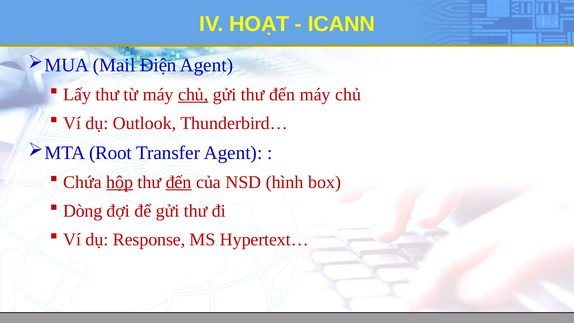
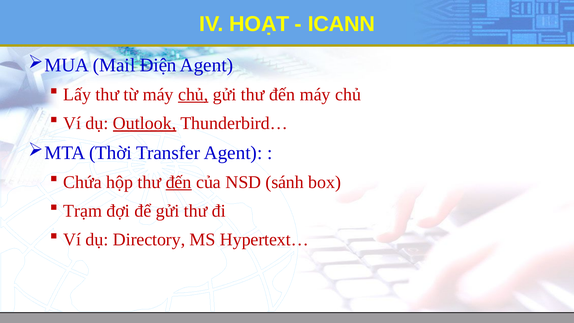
Outlook underline: none -> present
Root: Root -> Thời
hộp underline: present -> none
hình: hình -> sánh
Dòng: Dòng -> Trạm
Response: Response -> Directory
